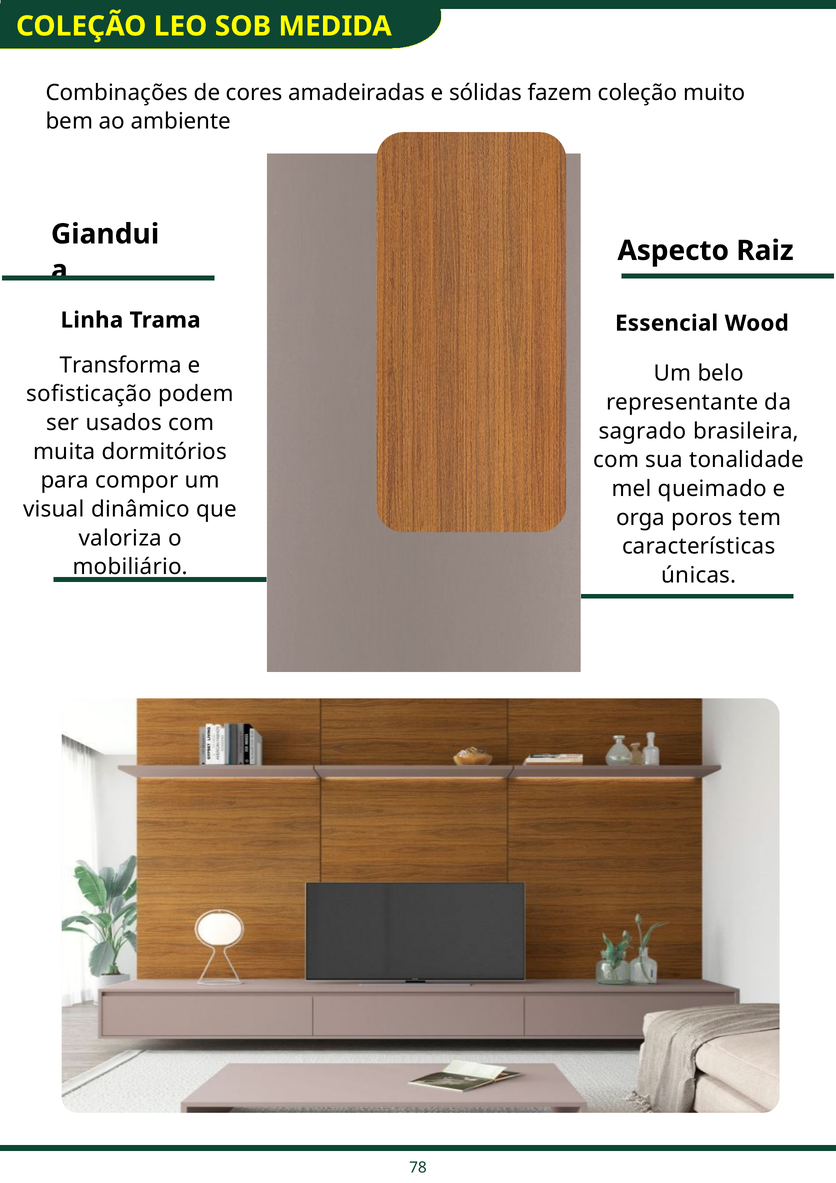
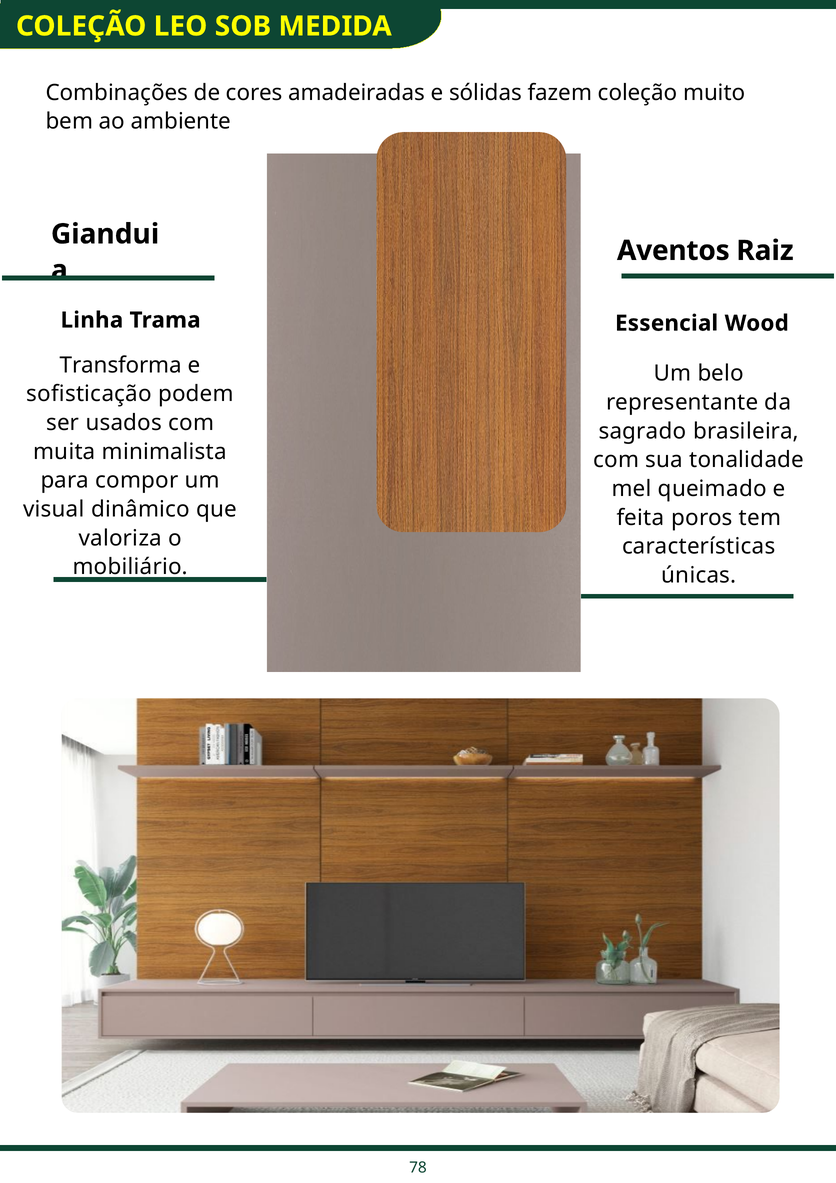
Aspecto: Aspecto -> Aventos
dormitórios: dormitórios -> minimalista
orga: orga -> feita
